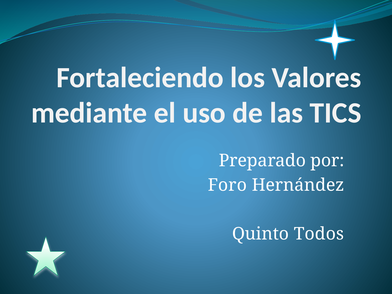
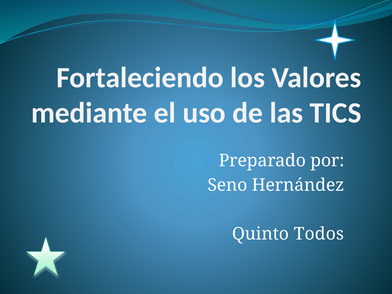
Foro: Foro -> Seno
